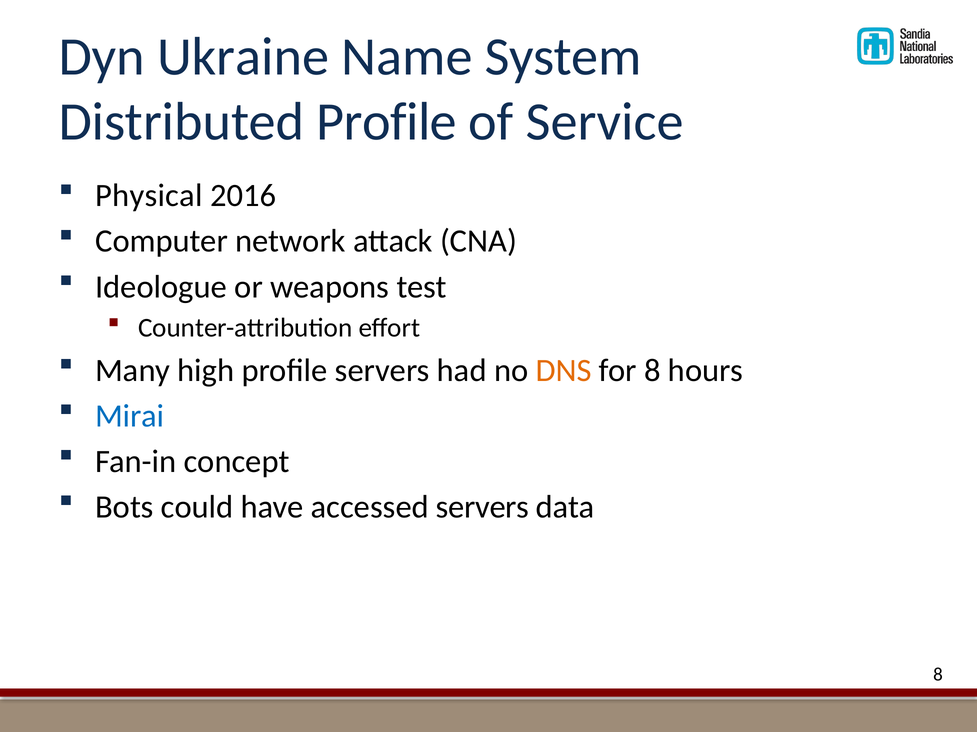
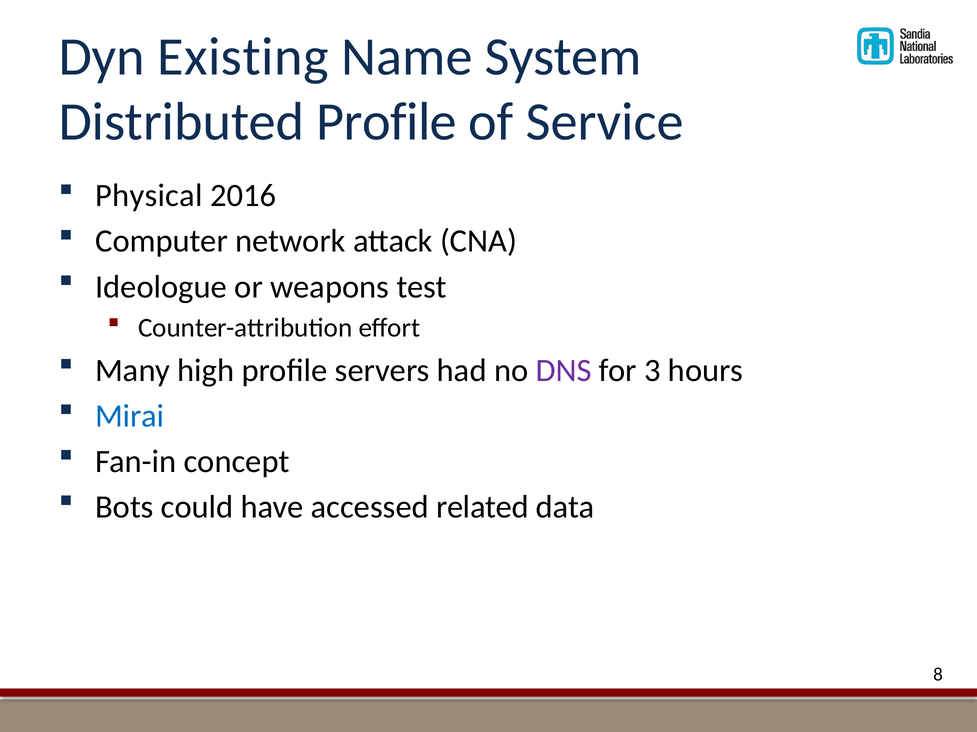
Ukraine: Ukraine -> Existing
DNS colour: orange -> purple
for 8: 8 -> 3
accessed servers: servers -> related
